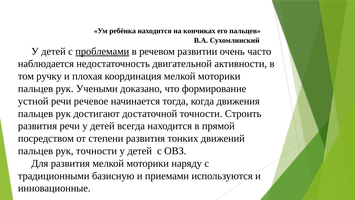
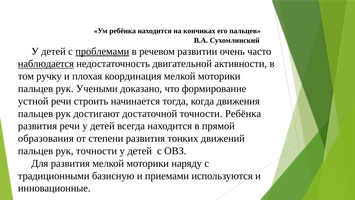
наблюдается underline: none -> present
речевое: речевое -> строить
точности Строить: Строить -> Ребёнка
посредством: посредством -> образования
